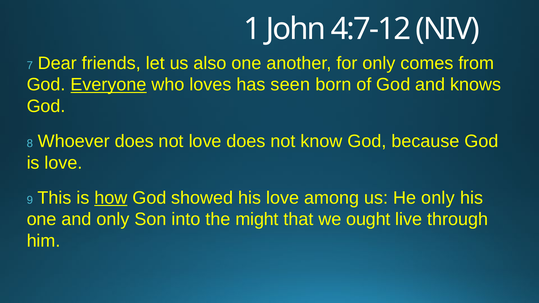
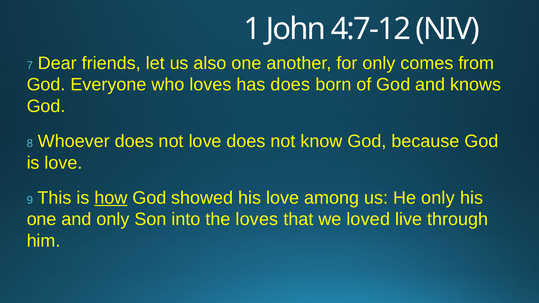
Everyone underline: present -> none
has seen: seen -> does
the might: might -> loves
ought: ought -> loved
